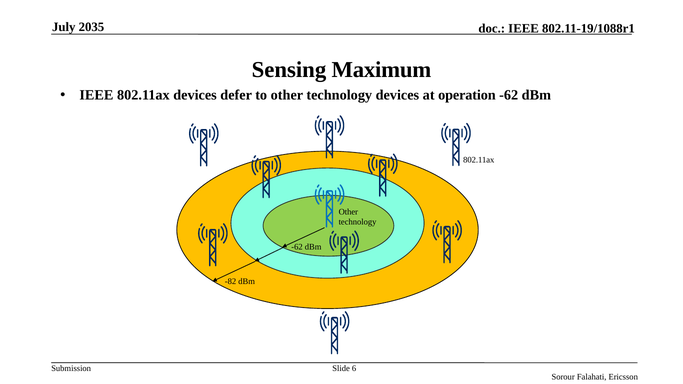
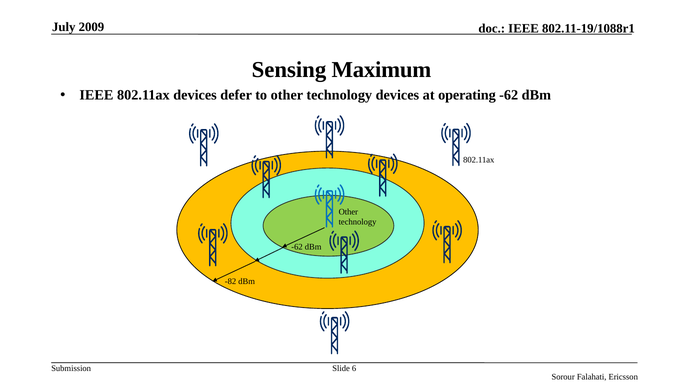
2035: 2035 -> 2009
operation: operation -> operating
